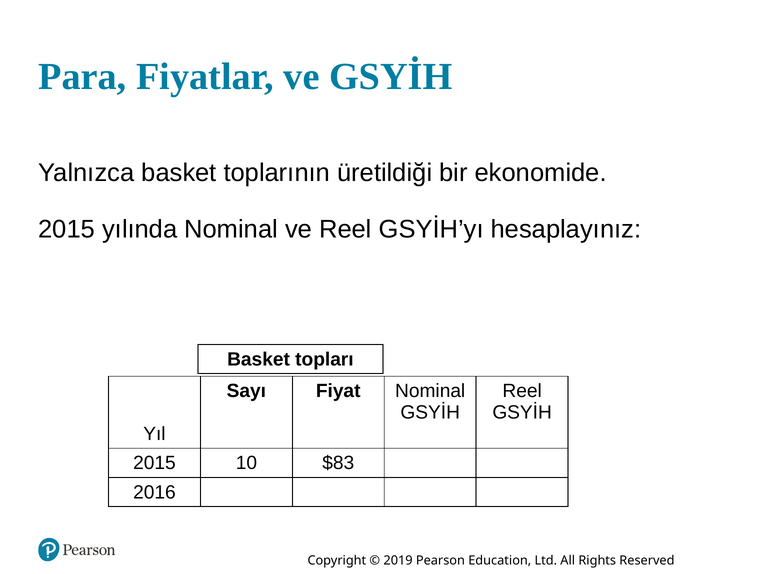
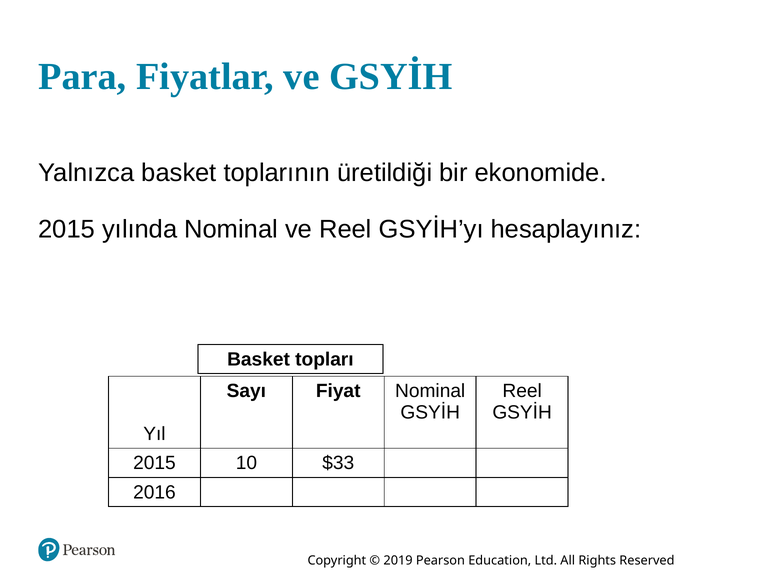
$83: $83 -> $33
